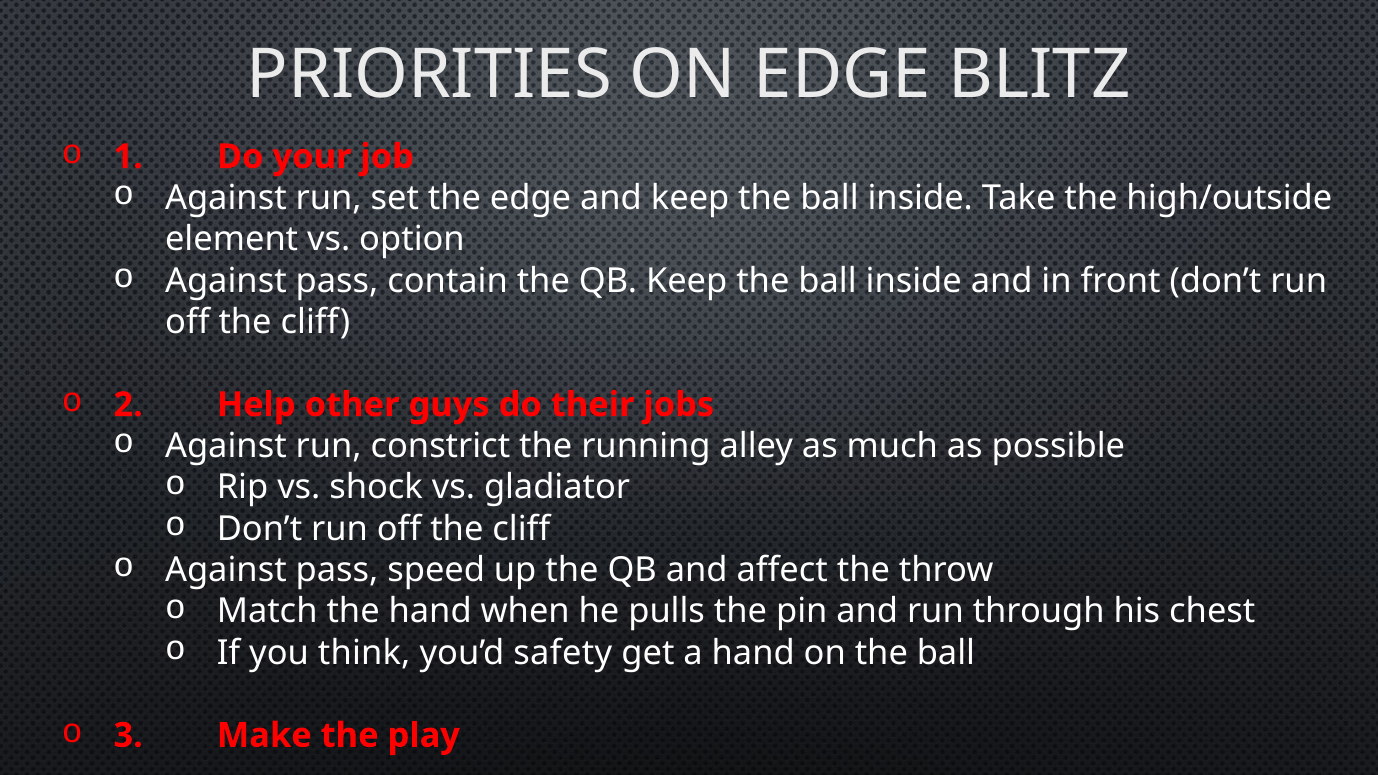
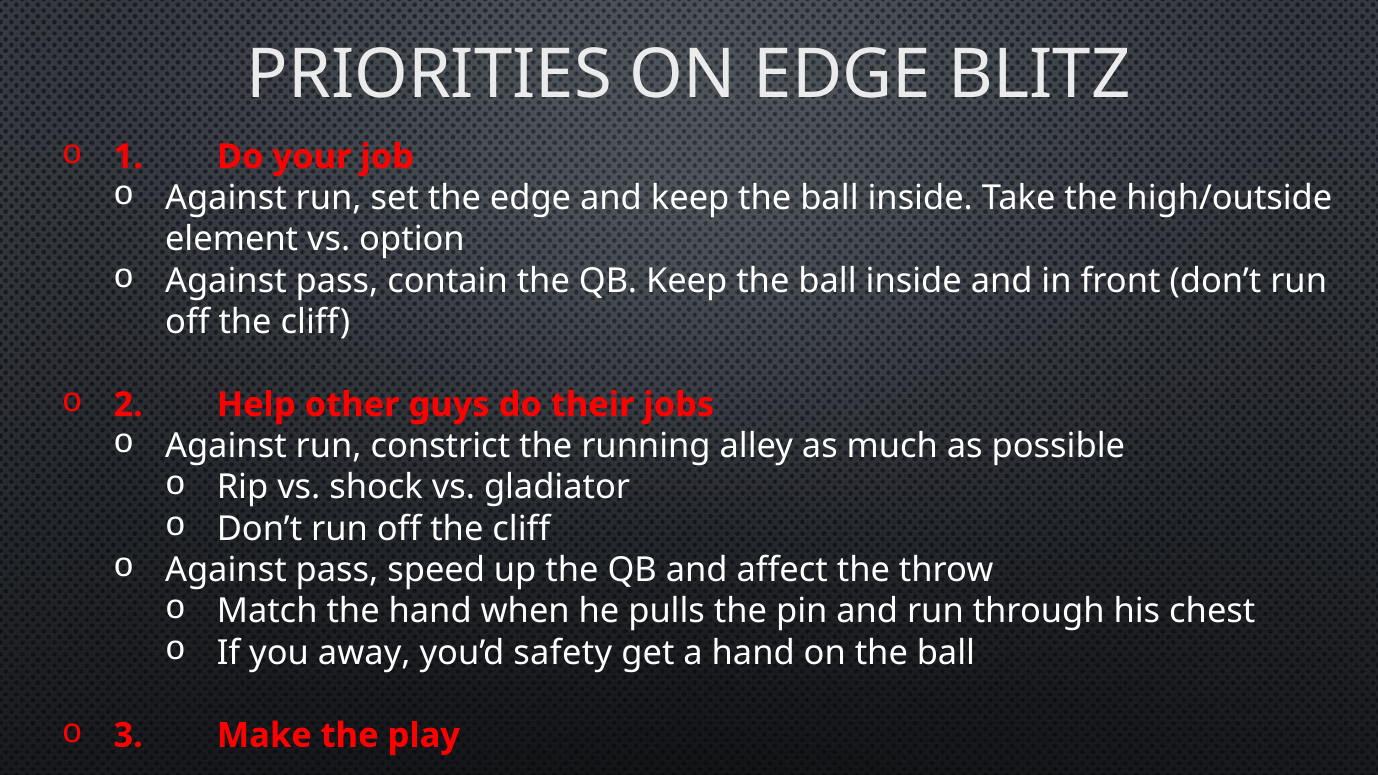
think: think -> away
